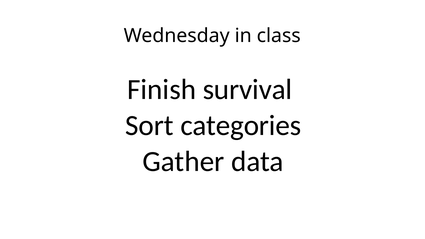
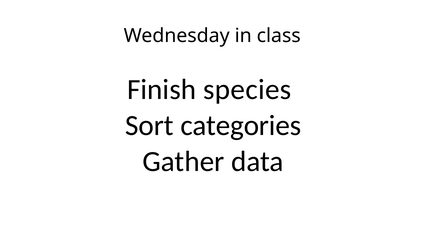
survival: survival -> species
